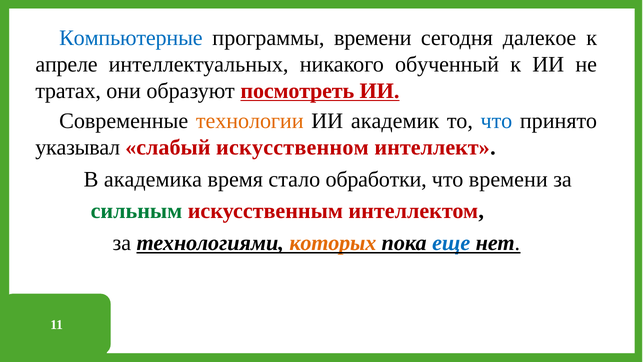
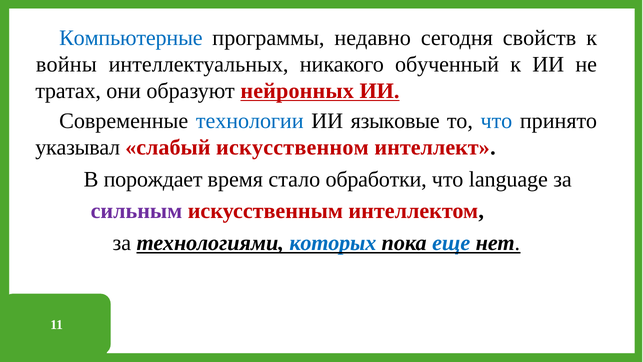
программы времени: времени -> недавно
далекое: далекое -> свойств
апреле: апреле -> войны
посмотреть: посмотреть -> нейронных
технологии colour: orange -> blue
академик: академик -> языковые
академика: академика -> порождает
что времени: времени -> language
сильным colour: green -> purple
которых colour: orange -> blue
